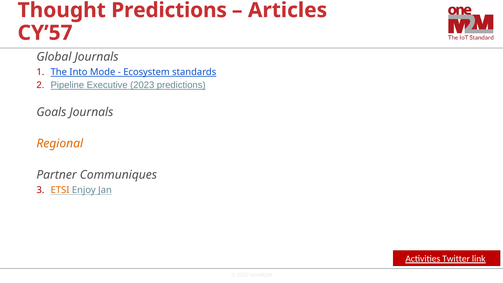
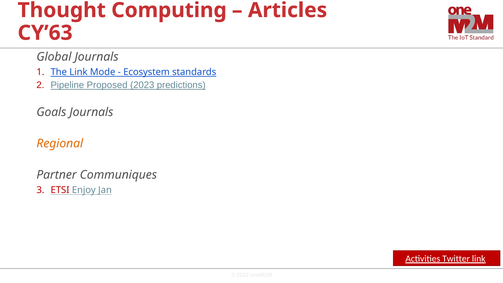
Thought Predictions: Predictions -> Computing
CY’57: CY’57 -> CY’63
The Into: Into -> Link
Executive: Executive -> Proposed
ETSI colour: orange -> red
